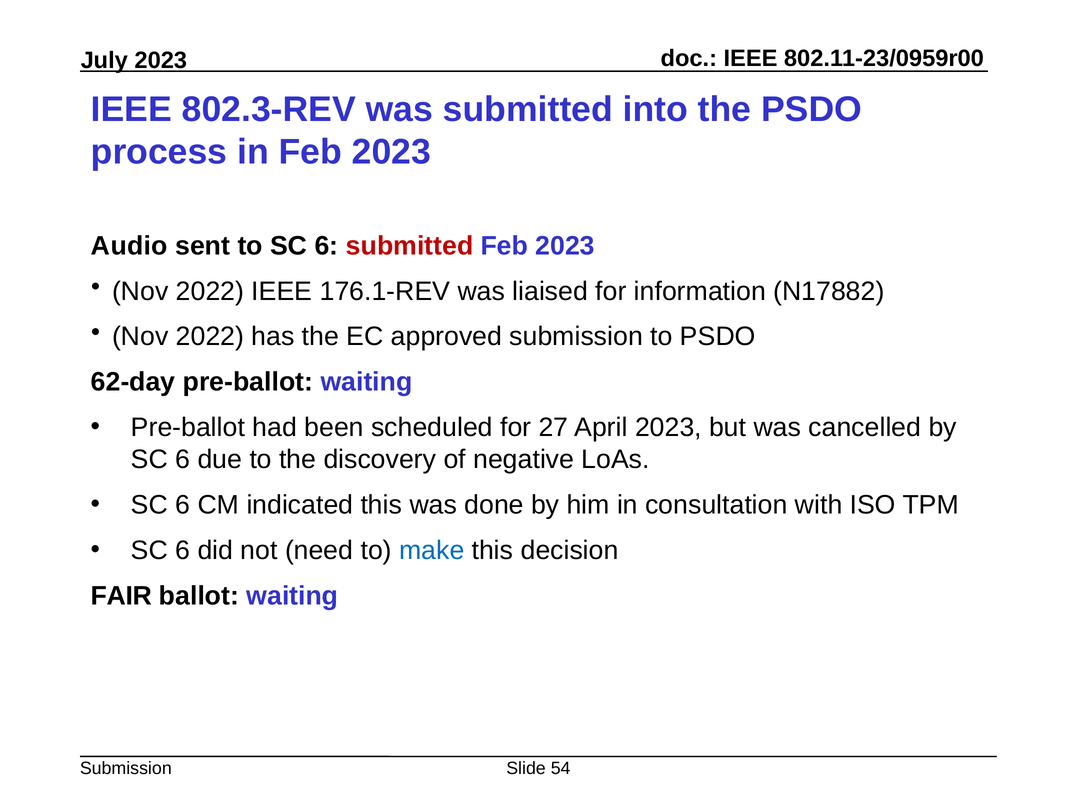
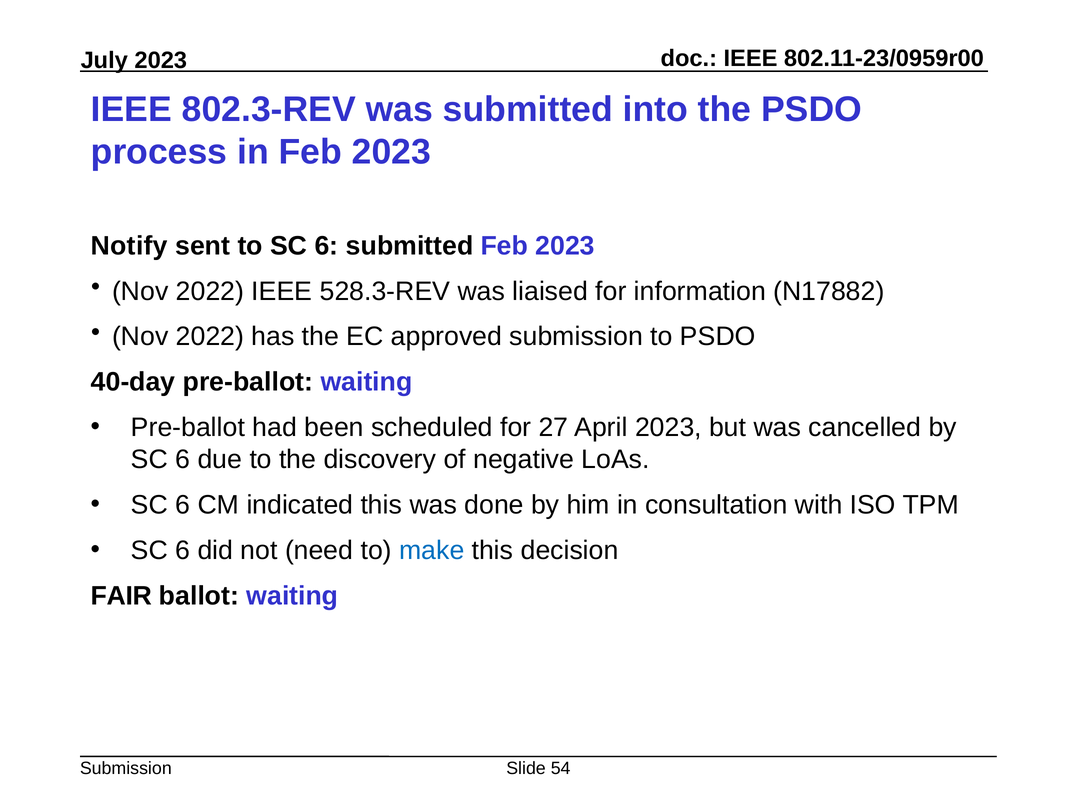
Audio: Audio -> Notify
submitted at (410, 246) colour: red -> black
176.1-REV: 176.1-REV -> 528.3-REV
62-day: 62-day -> 40-day
